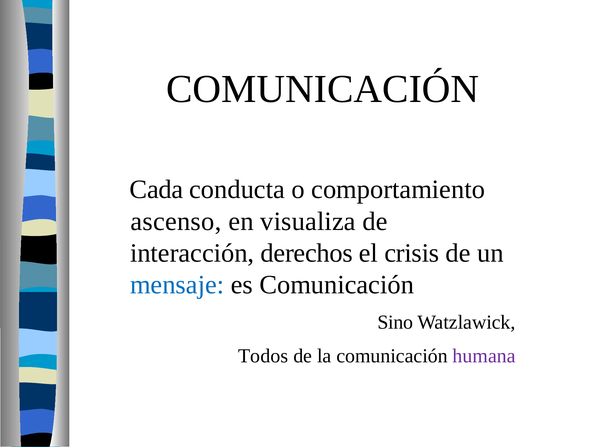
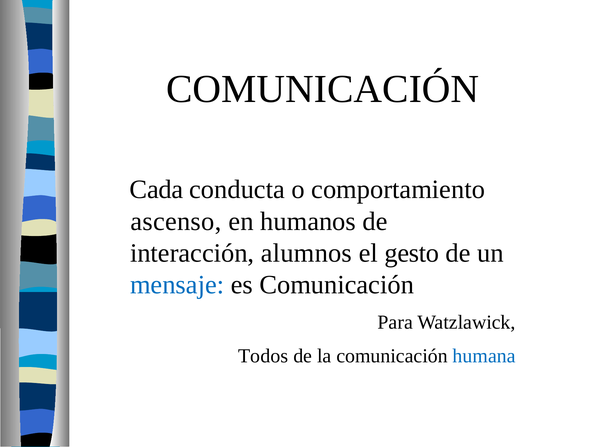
visualiza: visualiza -> humanos
derechos: derechos -> alumnos
crisis: crisis -> gesto
Sino: Sino -> Para
humana colour: purple -> blue
